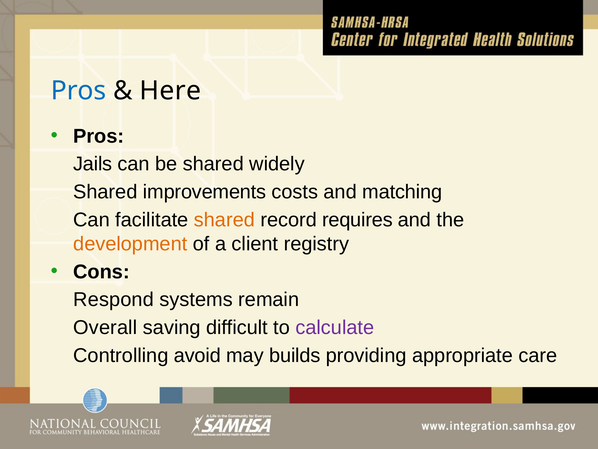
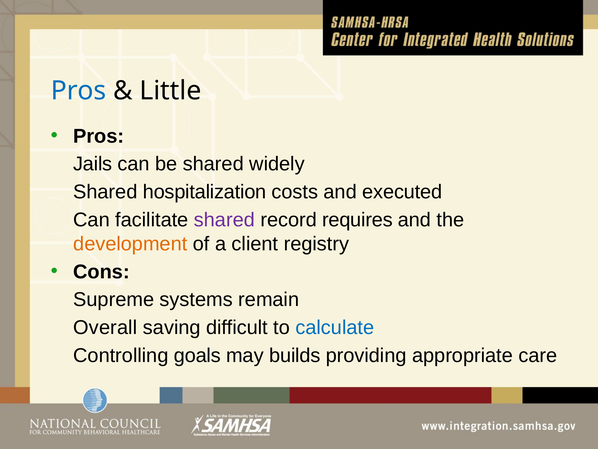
Here: Here -> Little
improvements: improvements -> hospitalization
matching: matching -> executed
shared at (224, 220) colour: orange -> purple
Respond: Respond -> Supreme
calculate colour: purple -> blue
avoid: avoid -> goals
